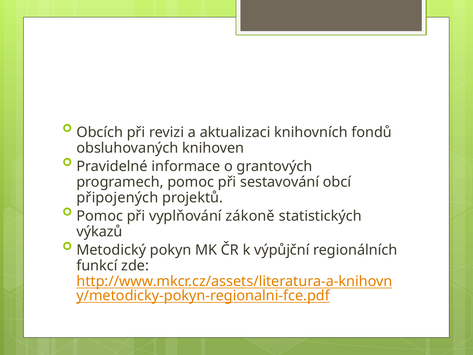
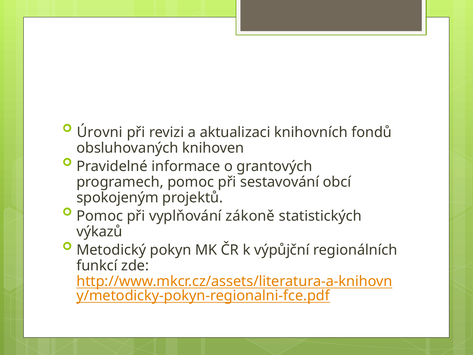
Obcích: Obcích -> Úrovni
připojených: připojených -> spokojeným
